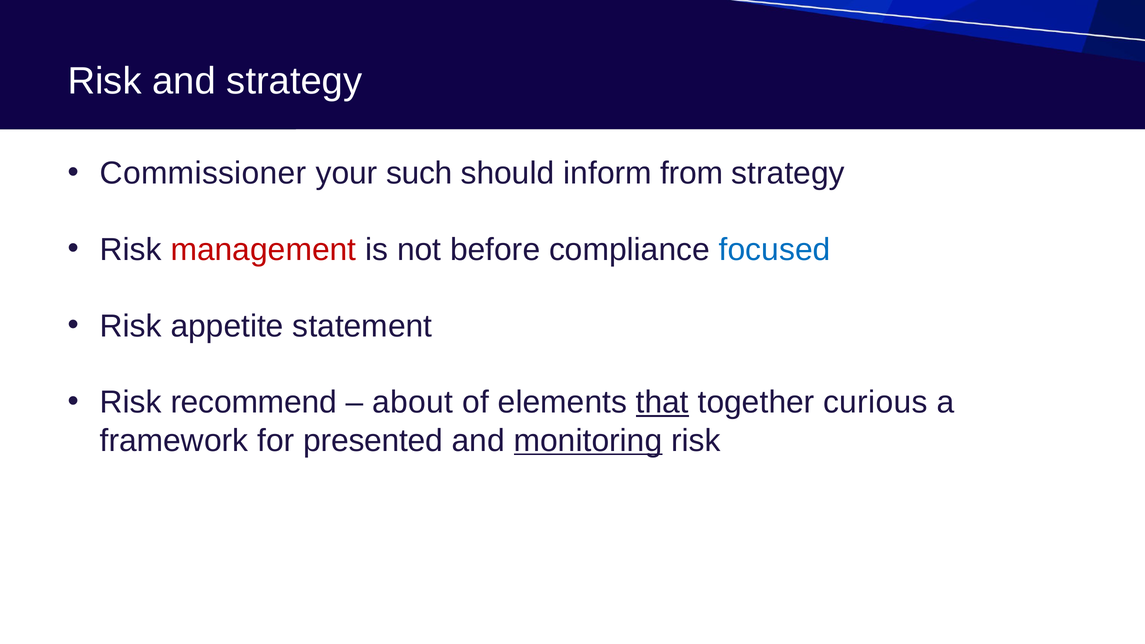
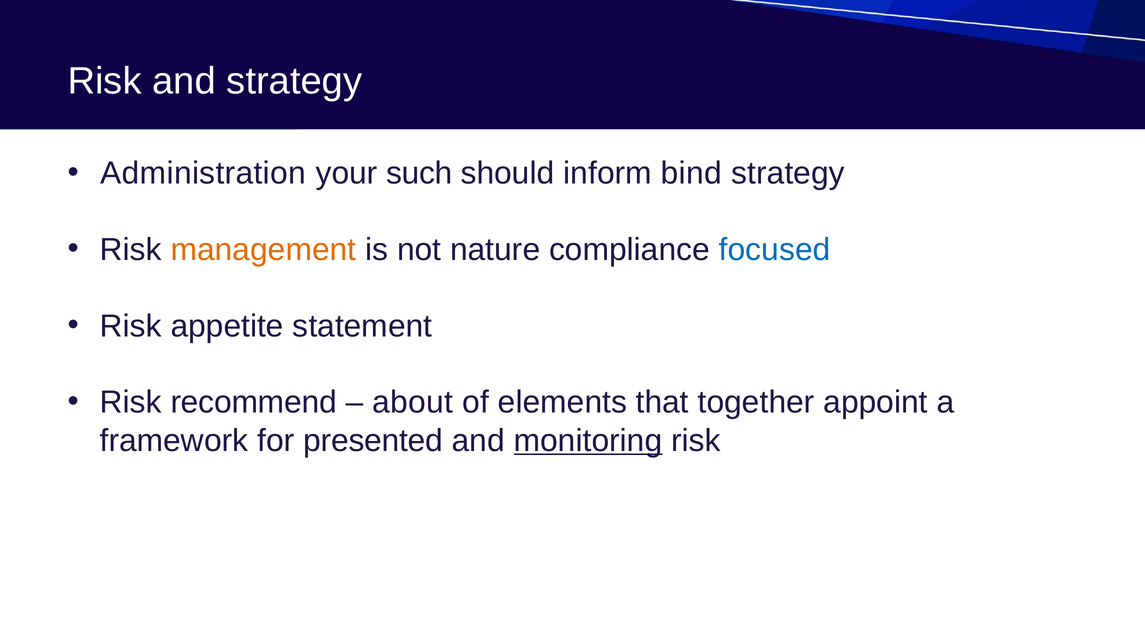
Commissioner: Commissioner -> Administration
from: from -> bind
management colour: red -> orange
before: before -> nature
that underline: present -> none
curious: curious -> appoint
